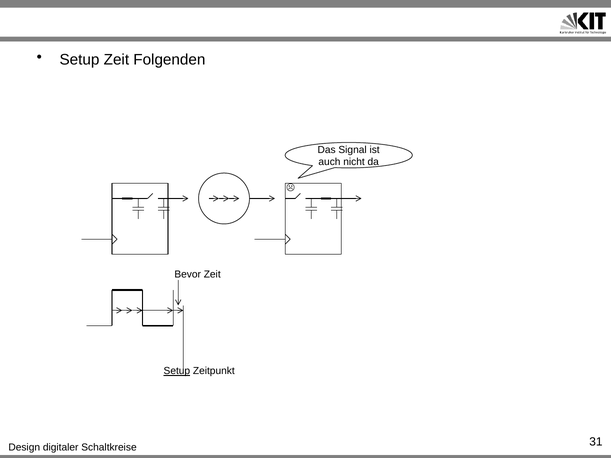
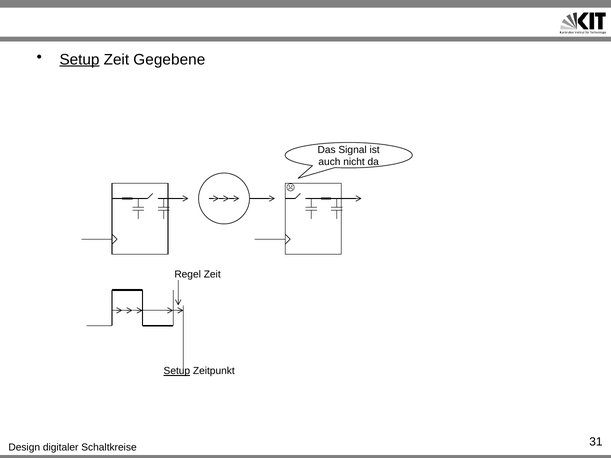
Setup at (80, 60) underline: none -> present
Folgenden: Folgenden -> Gegebene
Bevor: Bevor -> Regel
